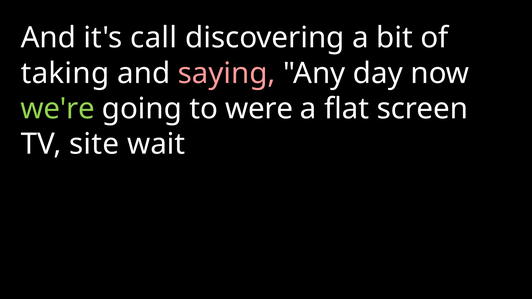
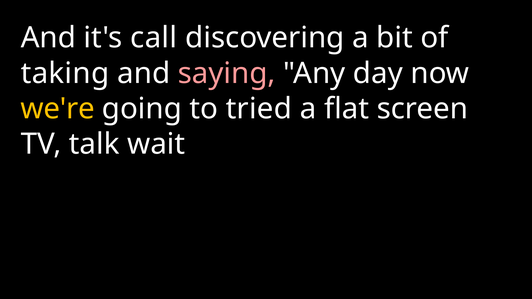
we're colour: light green -> yellow
were: were -> tried
site: site -> talk
